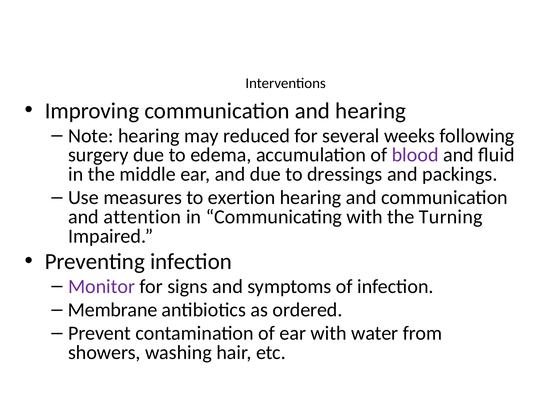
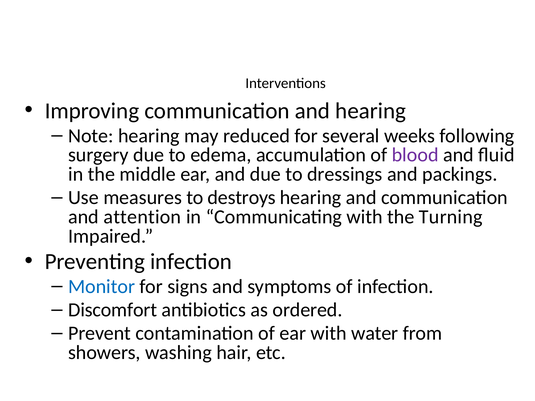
exertion: exertion -> destroys
Monitor colour: purple -> blue
Membrane: Membrane -> Discomfort
